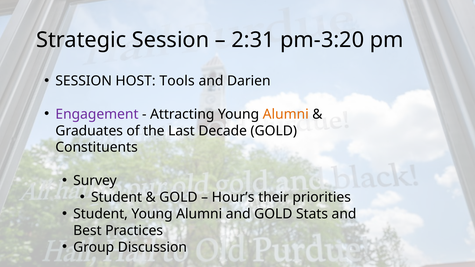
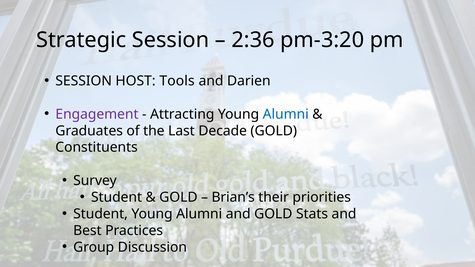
2:31: 2:31 -> 2:36
Alumni at (286, 114) colour: orange -> blue
Hour’s: Hour’s -> Brian’s
